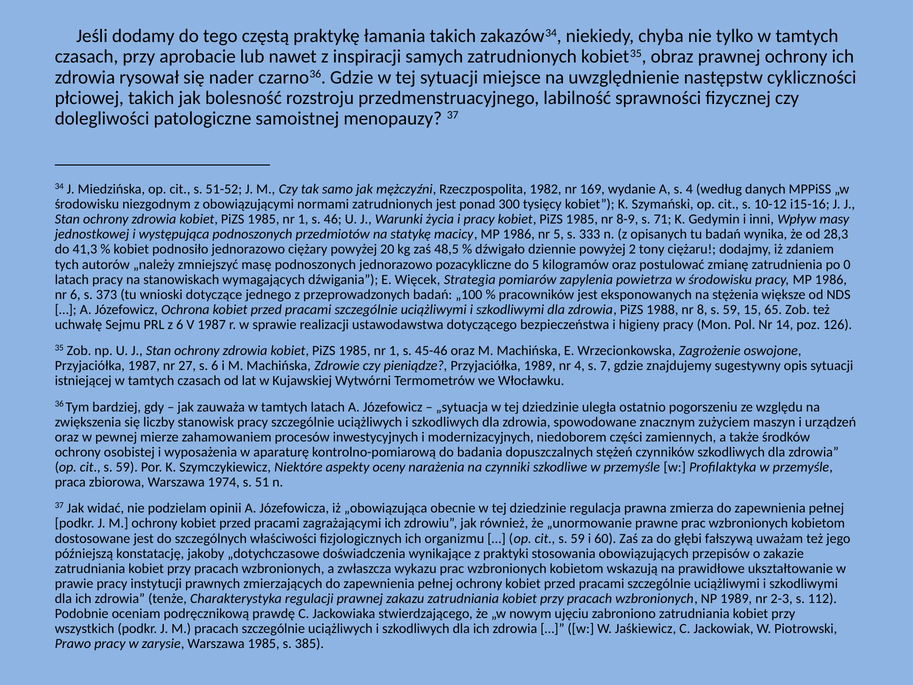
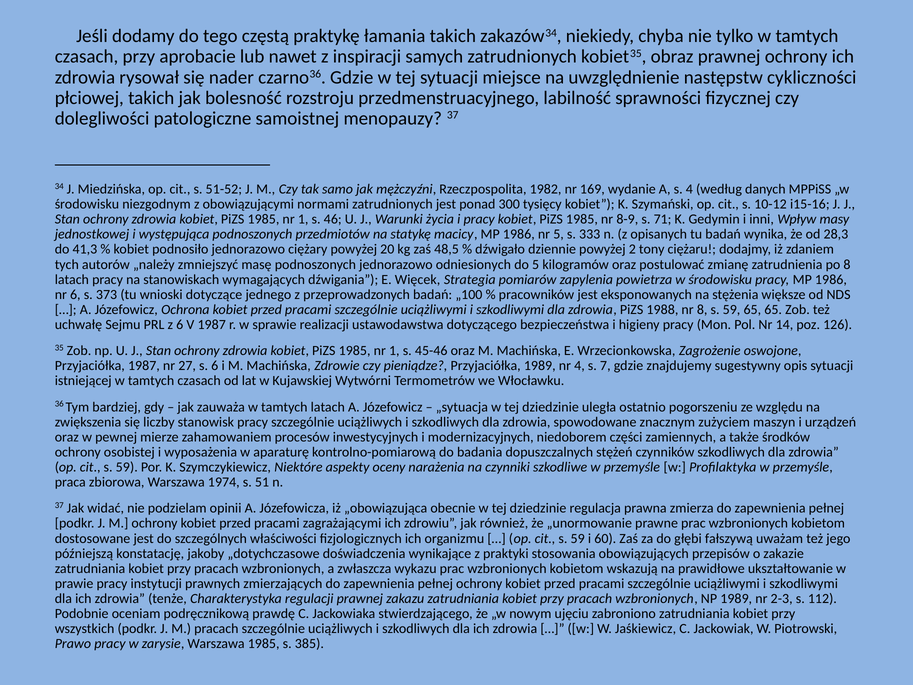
pozacykliczne: pozacykliczne -> odniesionych
po 0: 0 -> 8
59 15: 15 -> 65
